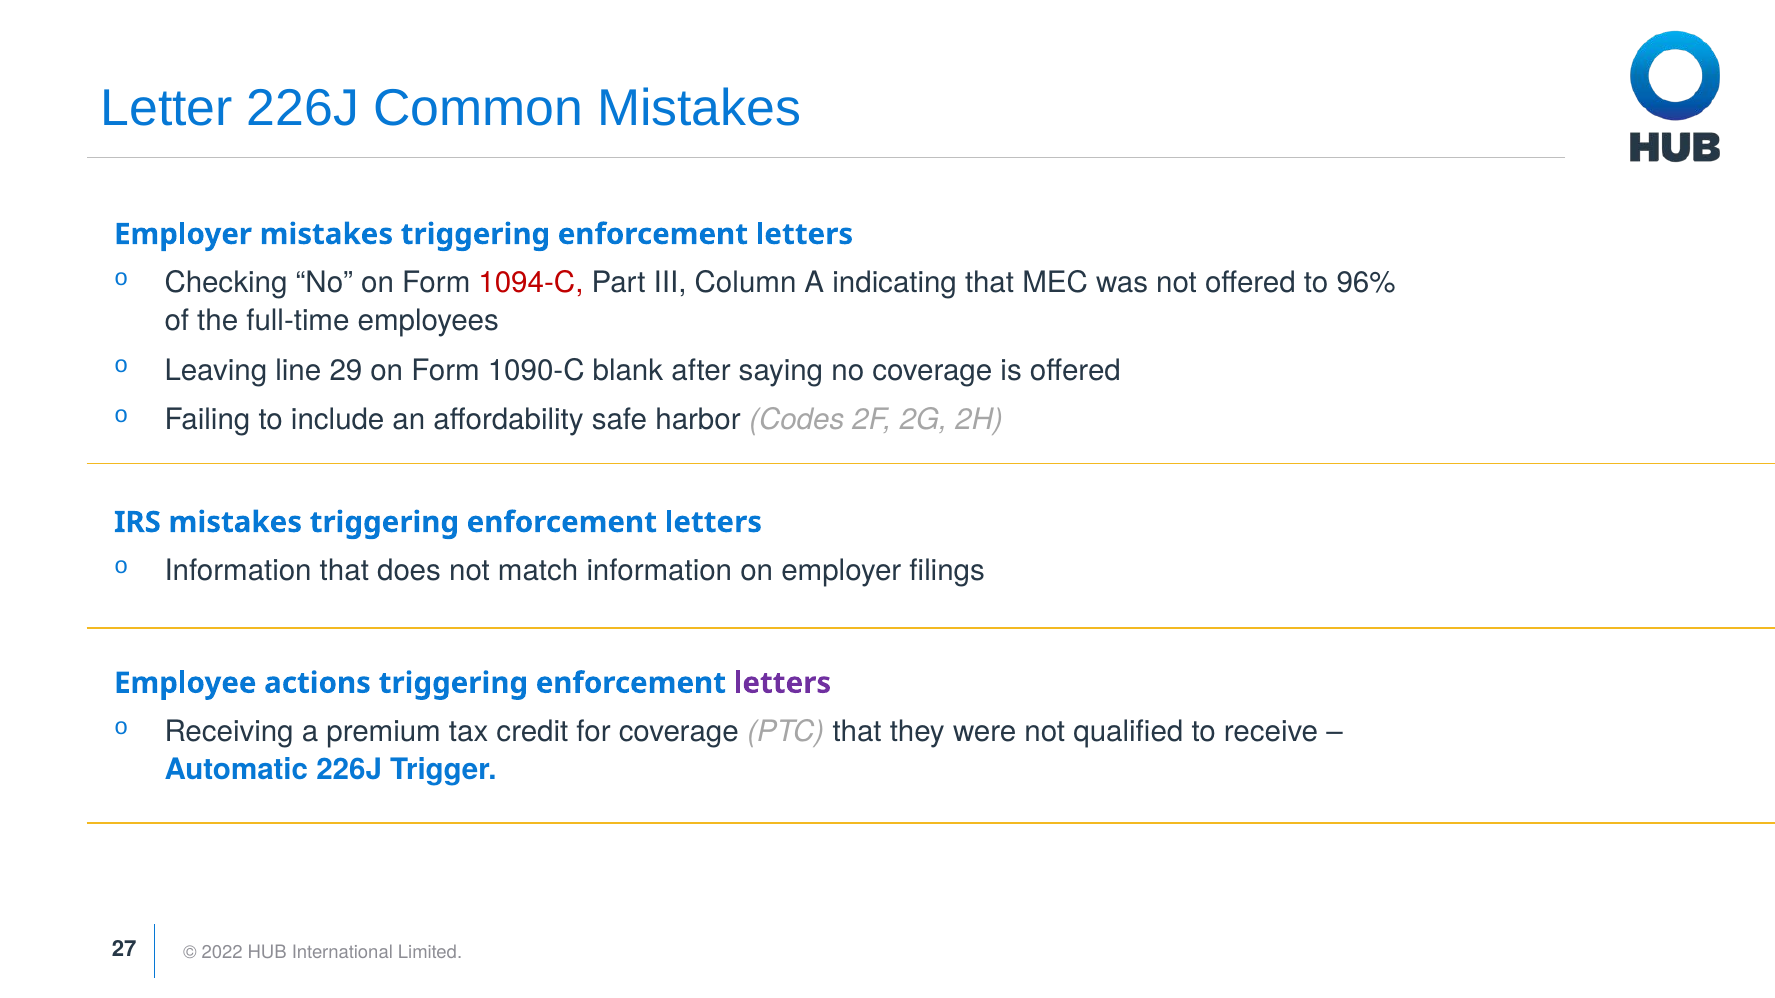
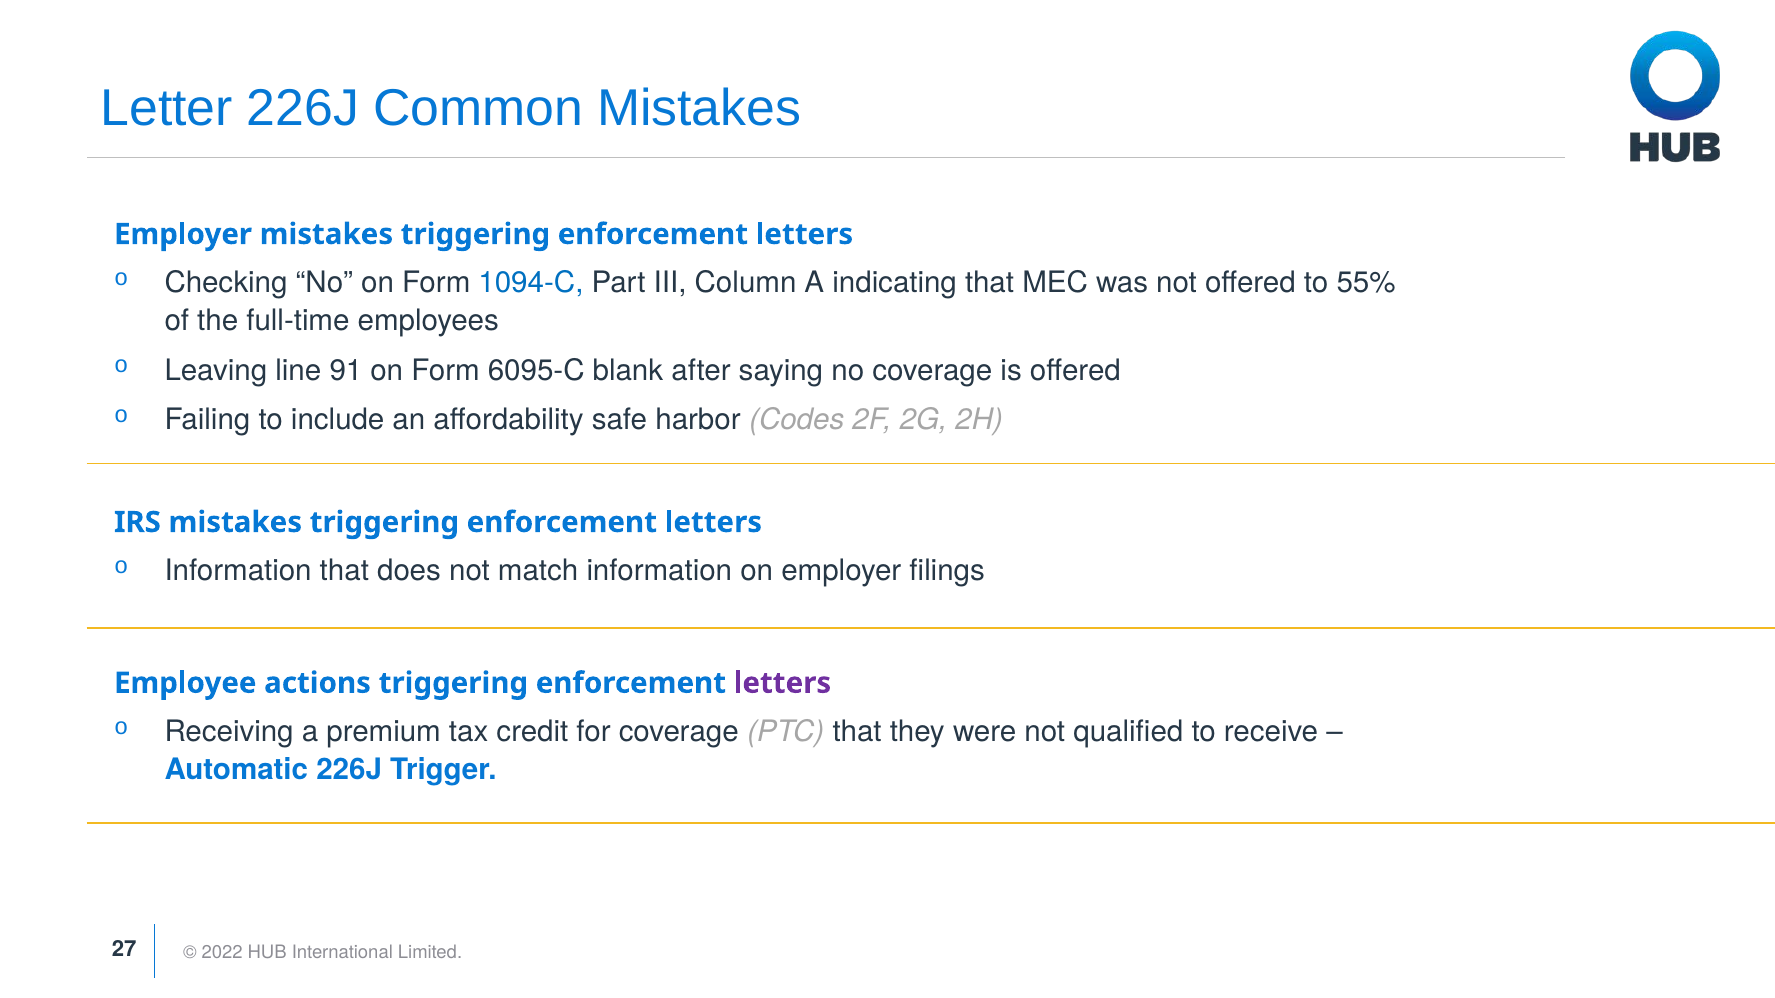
1094-C colour: red -> blue
96%: 96% -> 55%
29: 29 -> 91
1090-C: 1090-C -> 6095-C
